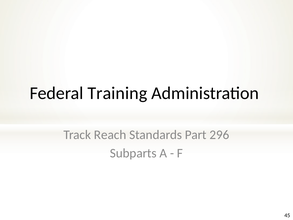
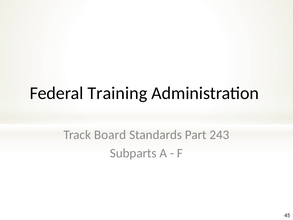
Reach: Reach -> Board
296: 296 -> 243
